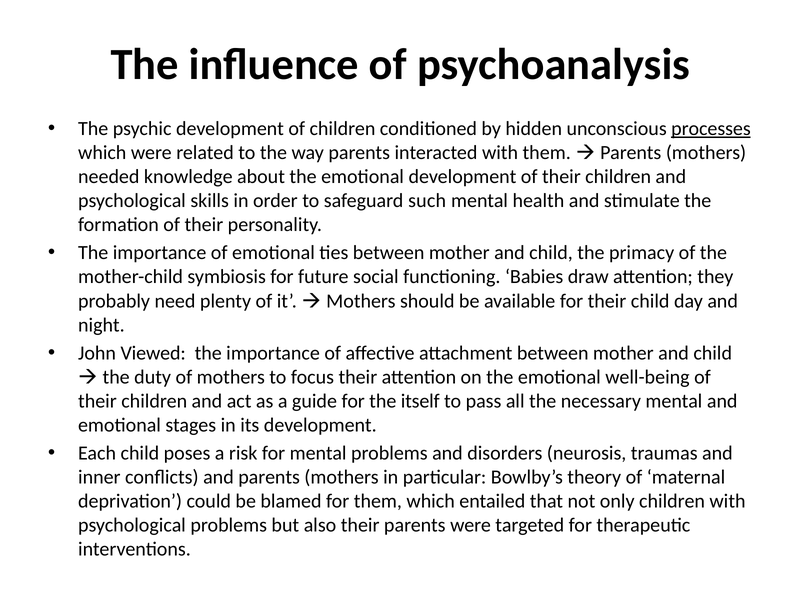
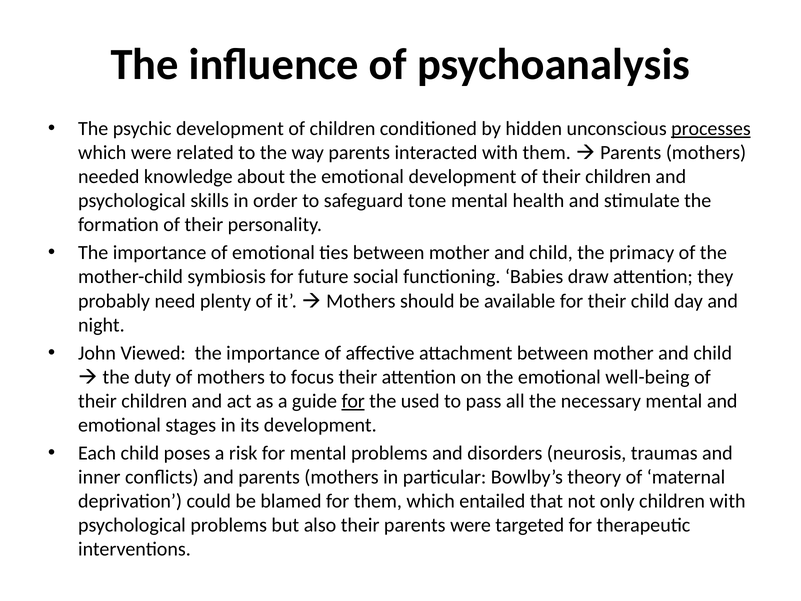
such: such -> tone
for at (353, 401) underline: none -> present
itself: itself -> used
